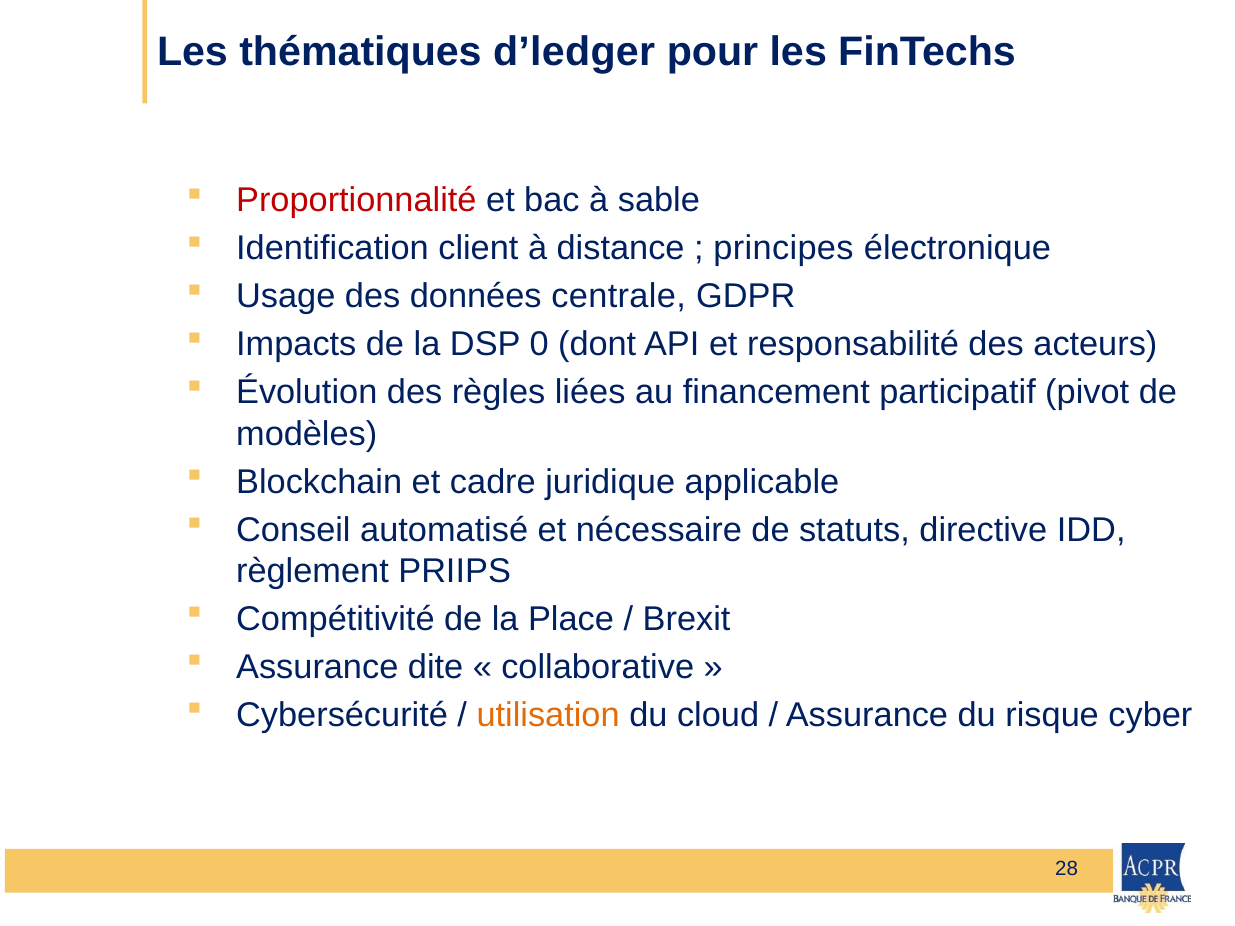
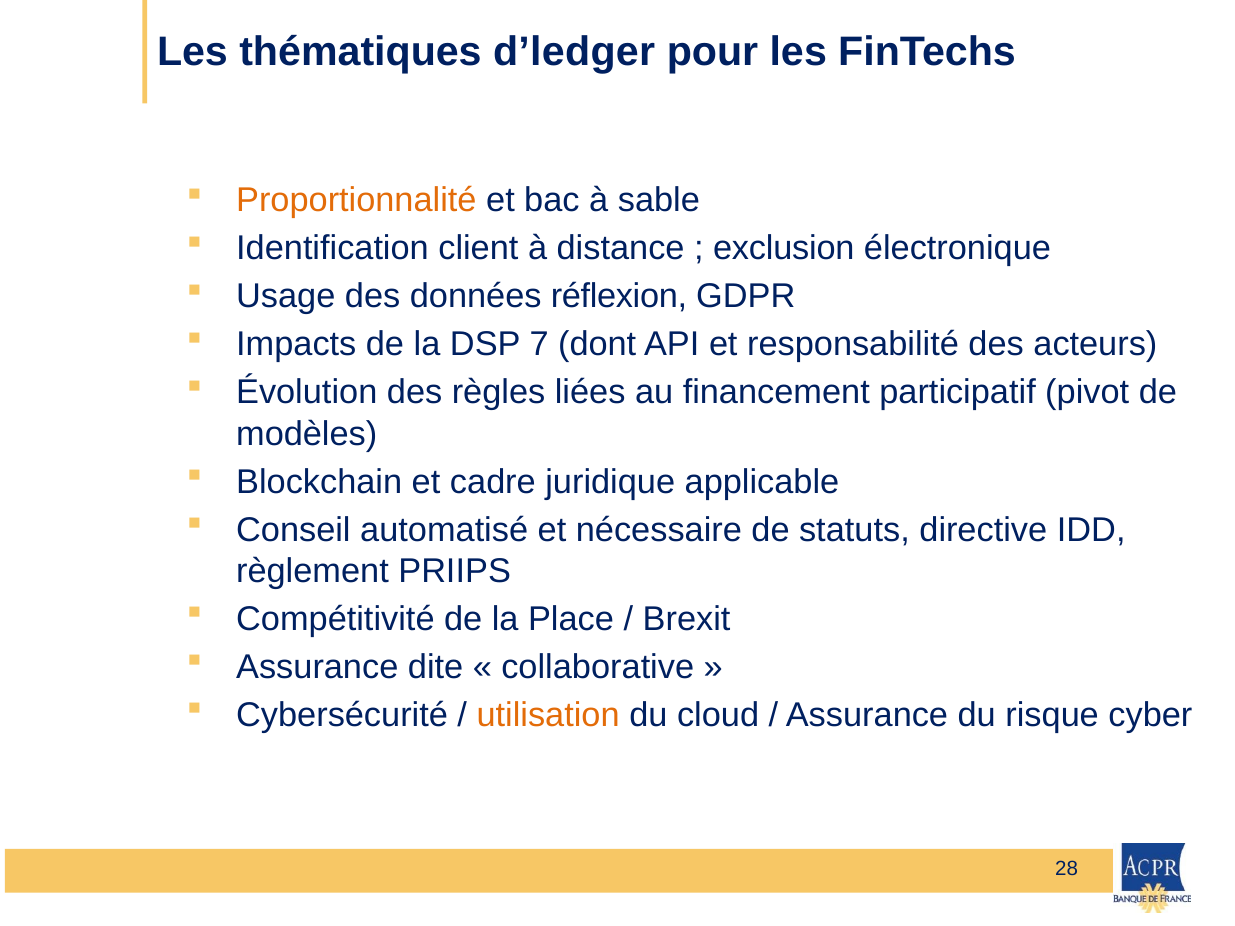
Proportionnalité colour: red -> orange
principes: principes -> exclusion
centrale: centrale -> réflexion
0: 0 -> 7
